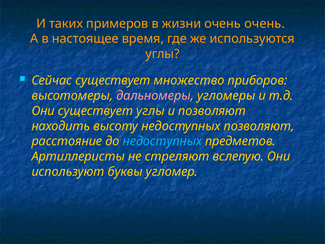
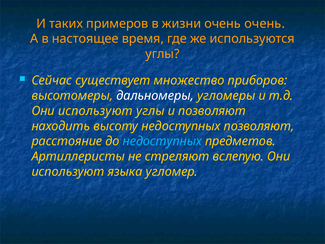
дальномеры colour: pink -> white
существует at (95, 111): существует -> используют
буквы: буквы -> языка
